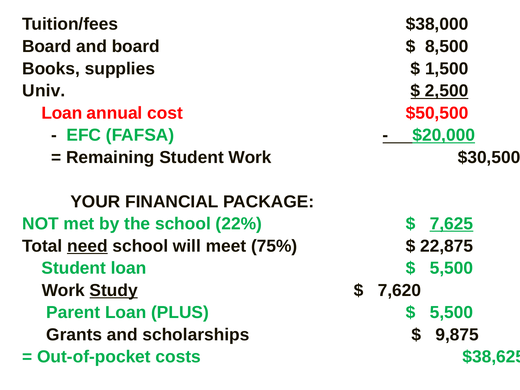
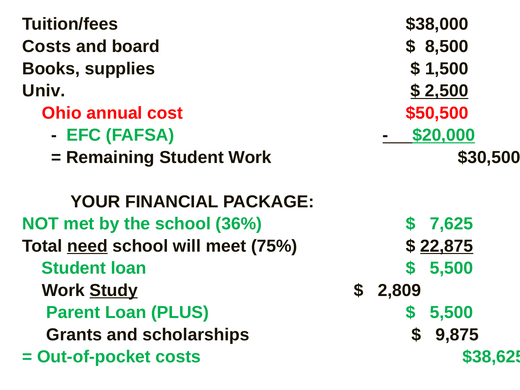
Board at (47, 46): Board -> Costs
Loan at (62, 113): Loan -> Ohio
22%: 22% -> 36%
7,625 underline: present -> none
22,875 underline: none -> present
7,620: 7,620 -> 2,809
